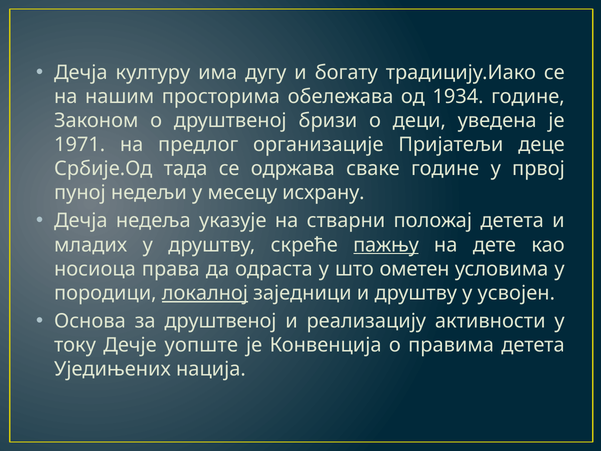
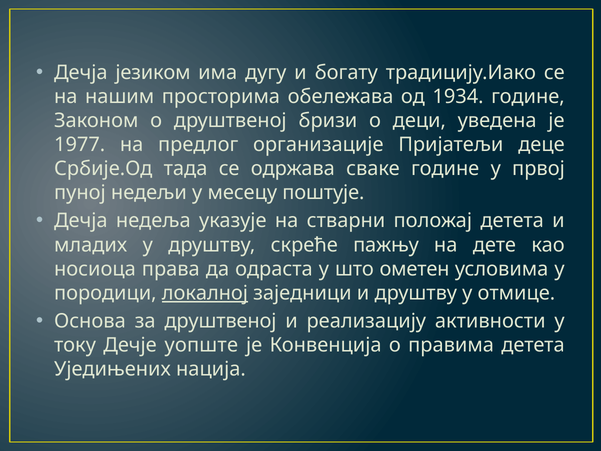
културу: културу -> језиком
1971: 1971 -> 1977
исхрану: исхрану -> поштује
пажњу underline: present -> none
усвојен: усвојен -> отмице
